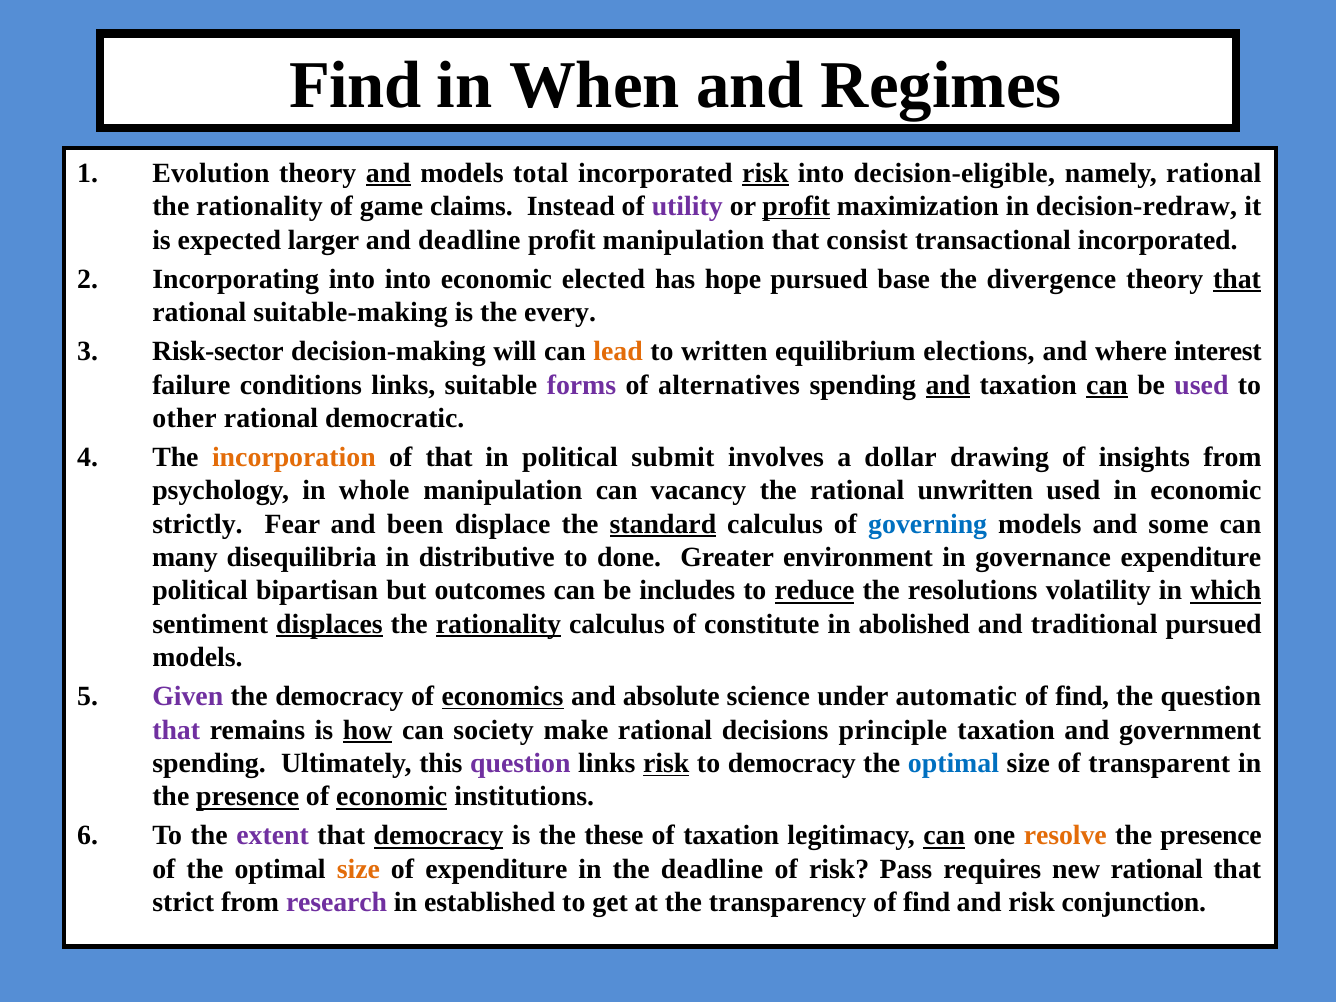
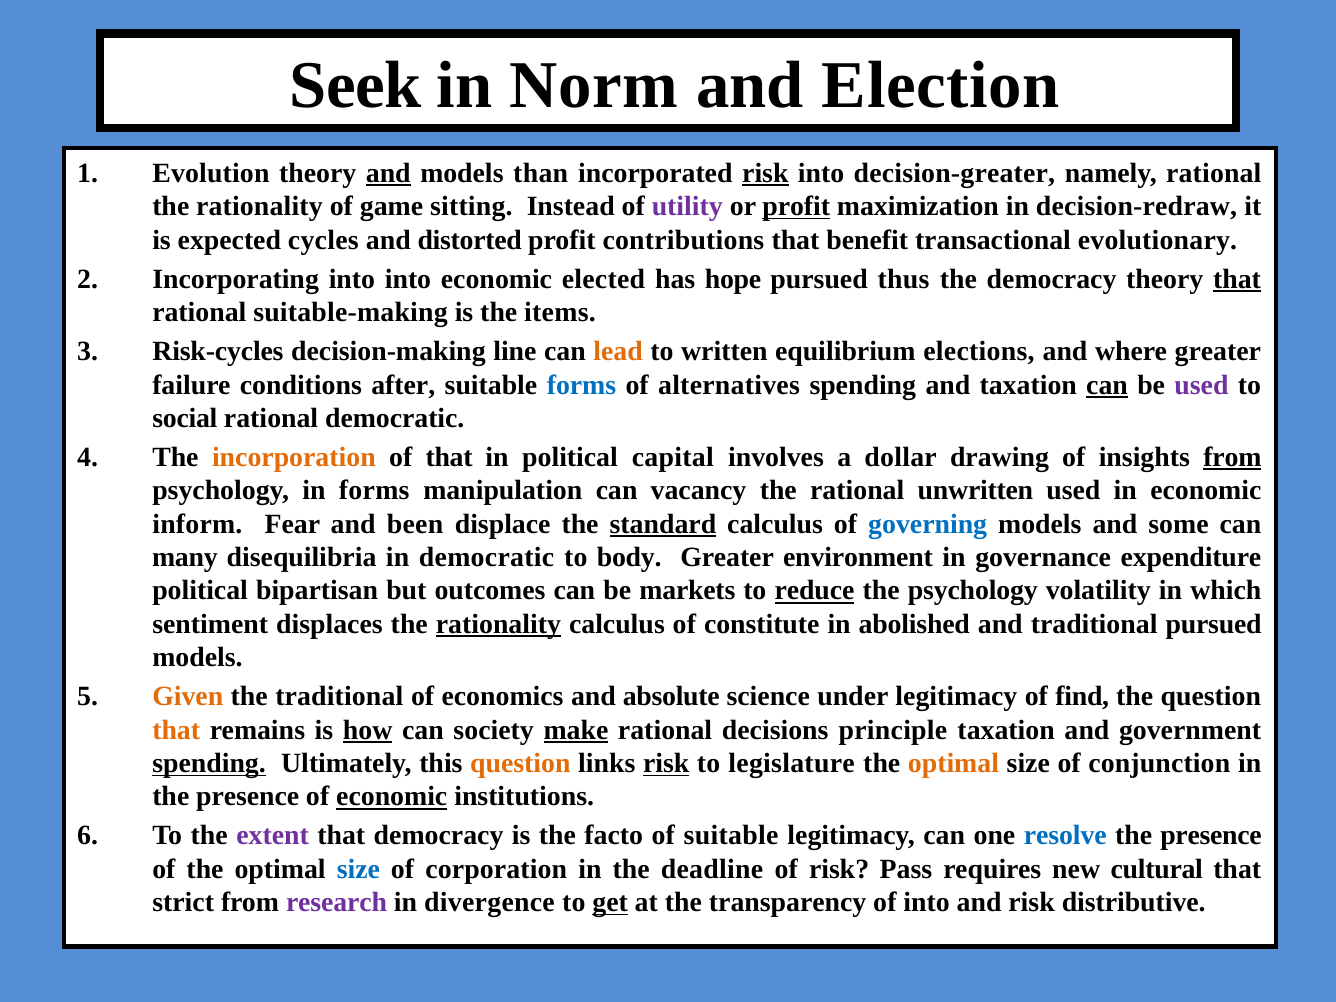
Find at (356, 86): Find -> Seek
When: When -> Norm
Regimes: Regimes -> Election
total: total -> than
decision-eligible: decision-eligible -> decision-greater
claims: claims -> sitting
larger: larger -> cycles
and deadline: deadline -> distorted
profit manipulation: manipulation -> contributions
consist: consist -> benefit
transactional incorporated: incorporated -> evolutionary
base: base -> thus
the divergence: divergence -> democracy
every: every -> items
Risk-sector: Risk-sector -> Risk-cycles
will: will -> line
where interest: interest -> greater
conditions links: links -> after
forms at (581, 385) colour: purple -> blue
and at (948, 385) underline: present -> none
other: other -> social
submit: submit -> capital
from at (1232, 457) underline: none -> present
in whole: whole -> forms
strictly: strictly -> inform
in distributive: distributive -> democratic
done: done -> body
includes: includes -> markets
the resolutions: resolutions -> psychology
which underline: present -> none
displaces underline: present -> none
Given colour: purple -> orange
the democracy: democracy -> traditional
economics underline: present -> none
under automatic: automatic -> legitimacy
that at (176, 730) colour: purple -> orange
make underline: none -> present
spending at (209, 763) underline: none -> present
question at (520, 763) colour: purple -> orange
to democracy: democracy -> legislature
optimal at (953, 763) colour: blue -> orange
transparent: transparent -> conjunction
presence at (248, 797) underline: present -> none
democracy at (439, 836) underline: present -> none
these: these -> facto
of taxation: taxation -> suitable
can at (944, 836) underline: present -> none
resolve colour: orange -> blue
size at (358, 869) colour: orange -> blue
of expenditure: expenditure -> corporation
new rational: rational -> cultural
established: established -> divergence
get underline: none -> present
find at (927, 903): find -> into
conjunction: conjunction -> distributive
